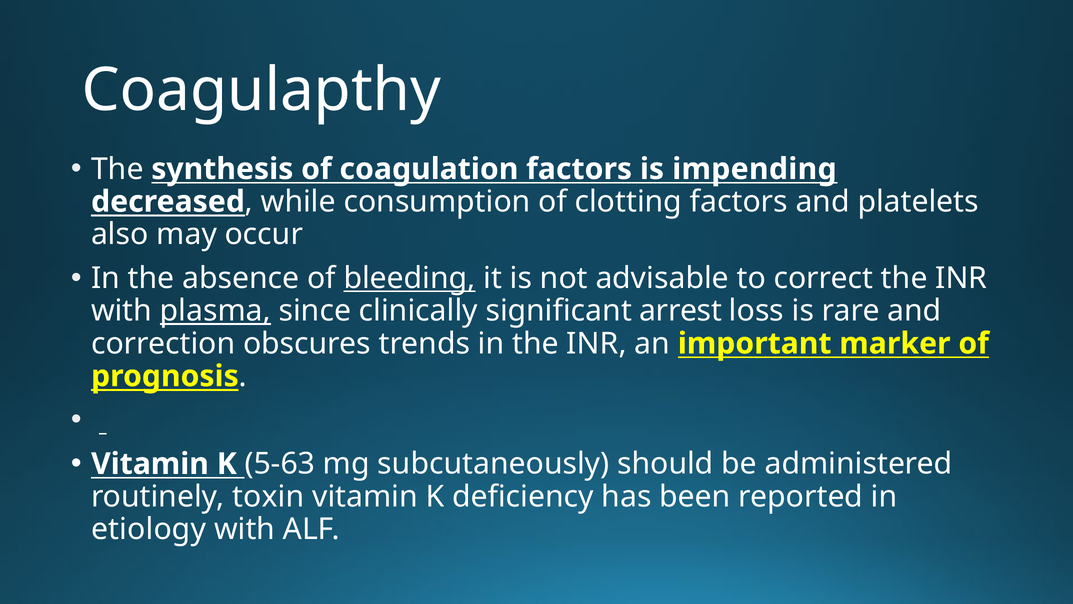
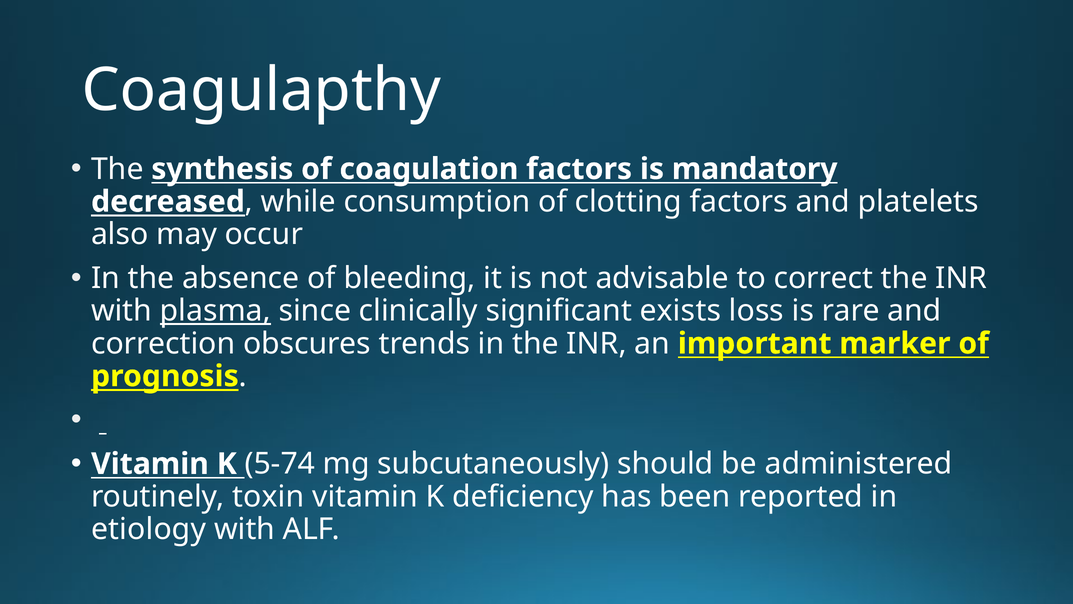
impending: impending -> mandatory
bleeding underline: present -> none
arrest: arrest -> exists
5-63: 5-63 -> 5-74
